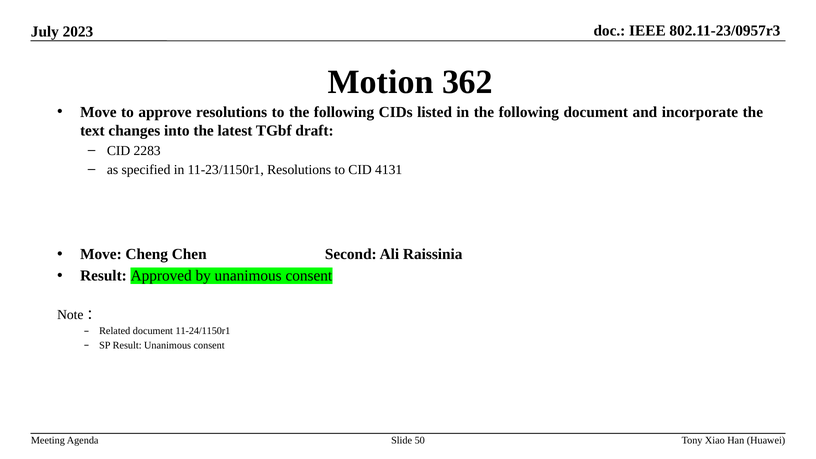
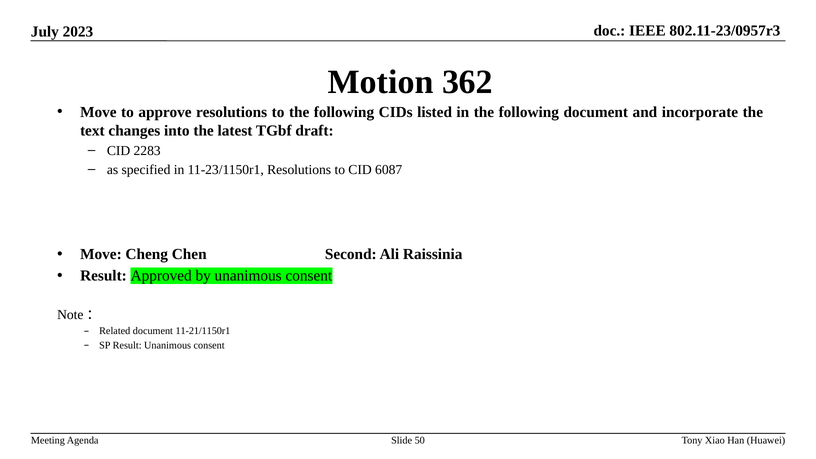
4131: 4131 -> 6087
11-24/1150r1: 11-24/1150r1 -> 11-21/1150r1
